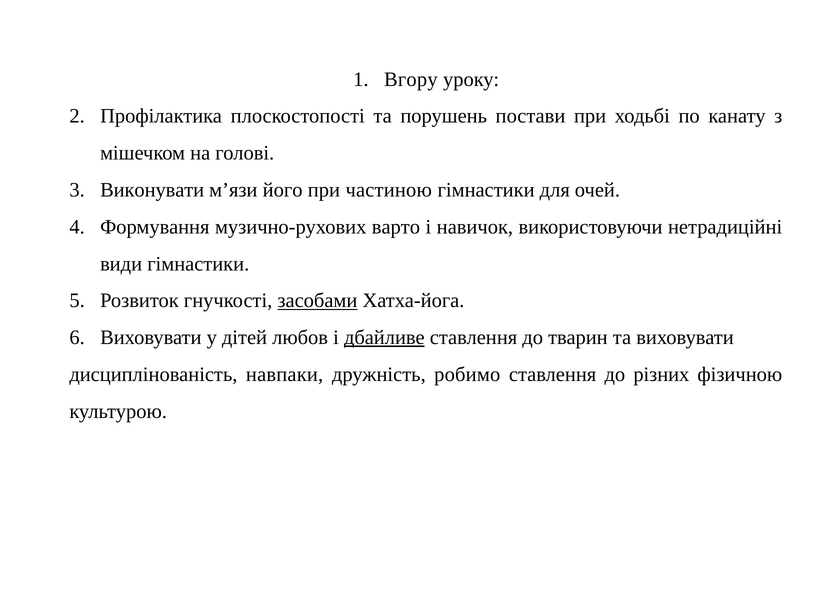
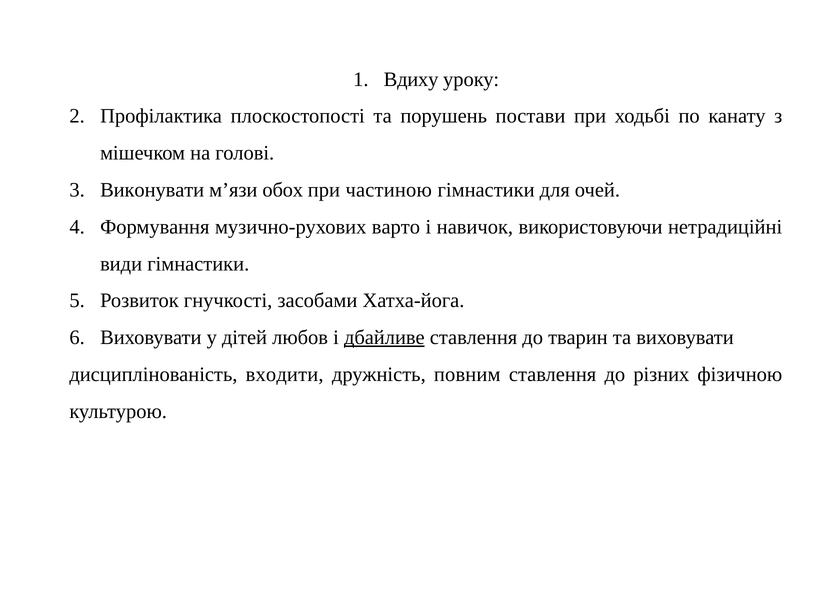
Вгору: Вгору -> Вдиху
його: його -> обох
засобами underline: present -> none
навпаки: навпаки -> входити
робимо: робимо -> повним
